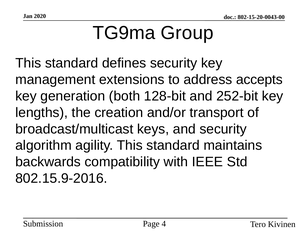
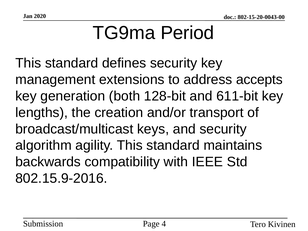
Group: Group -> Period
252-bit: 252-bit -> 611-bit
